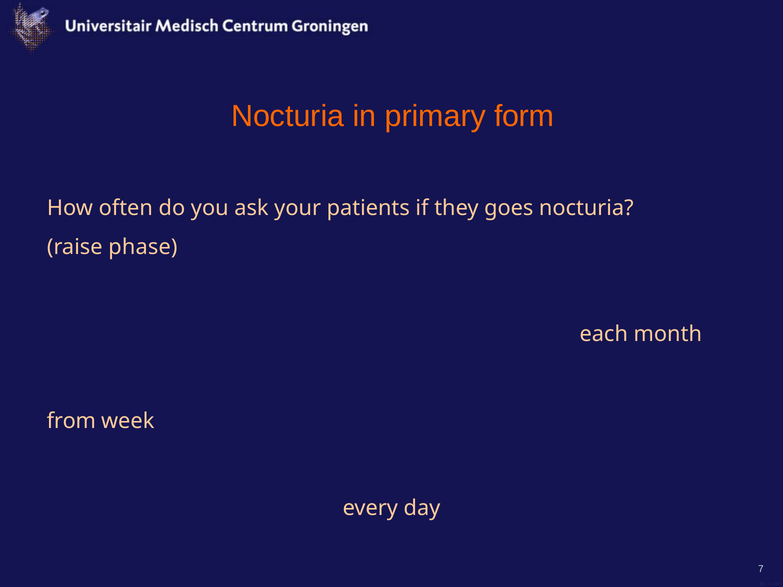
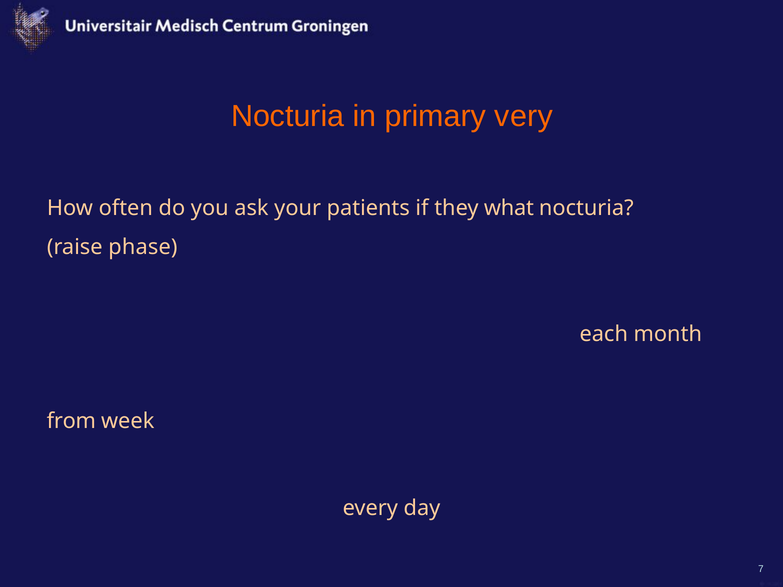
form: form -> very
goes: goes -> what
